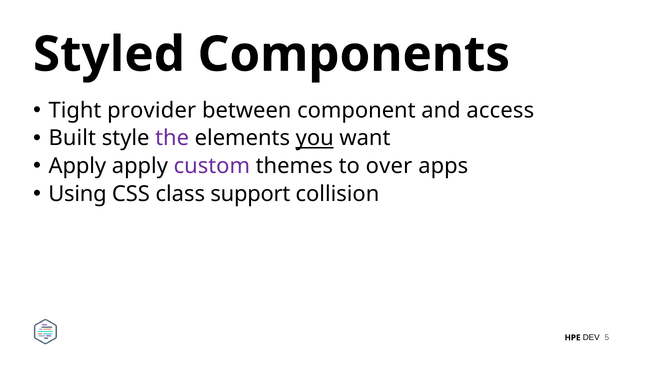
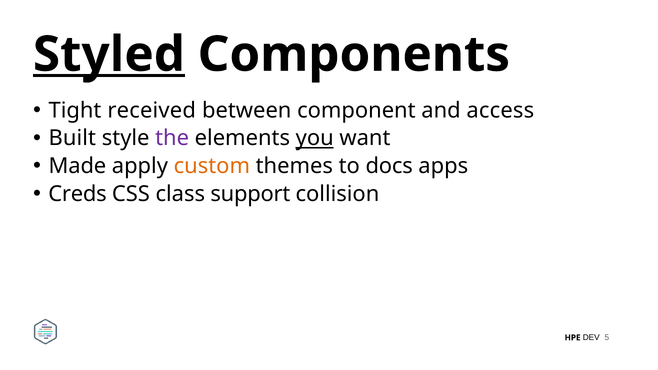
Styled underline: none -> present
provider: provider -> received
Apply at (77, 166): Apply -> Made
custom colour: purple -> orange
over: over -> docs
Using: Using -> Creds
